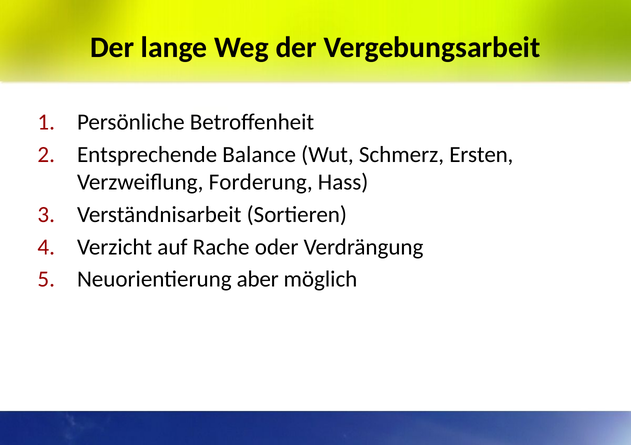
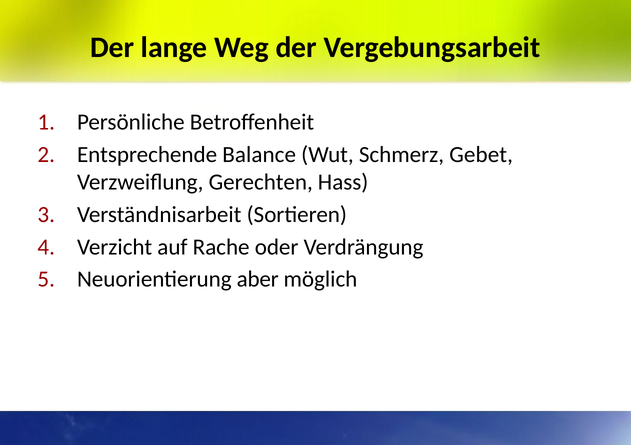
Ersten: Ersten -> Gebet
Forderung: Forderung -> Gerechten
